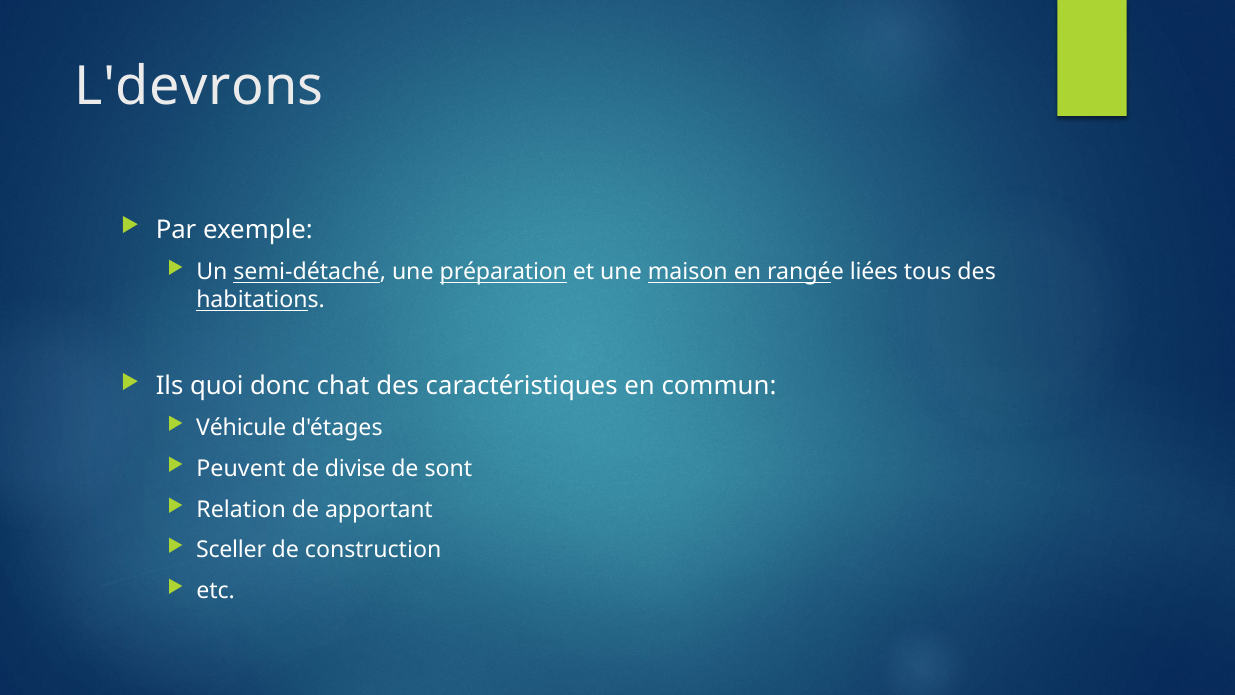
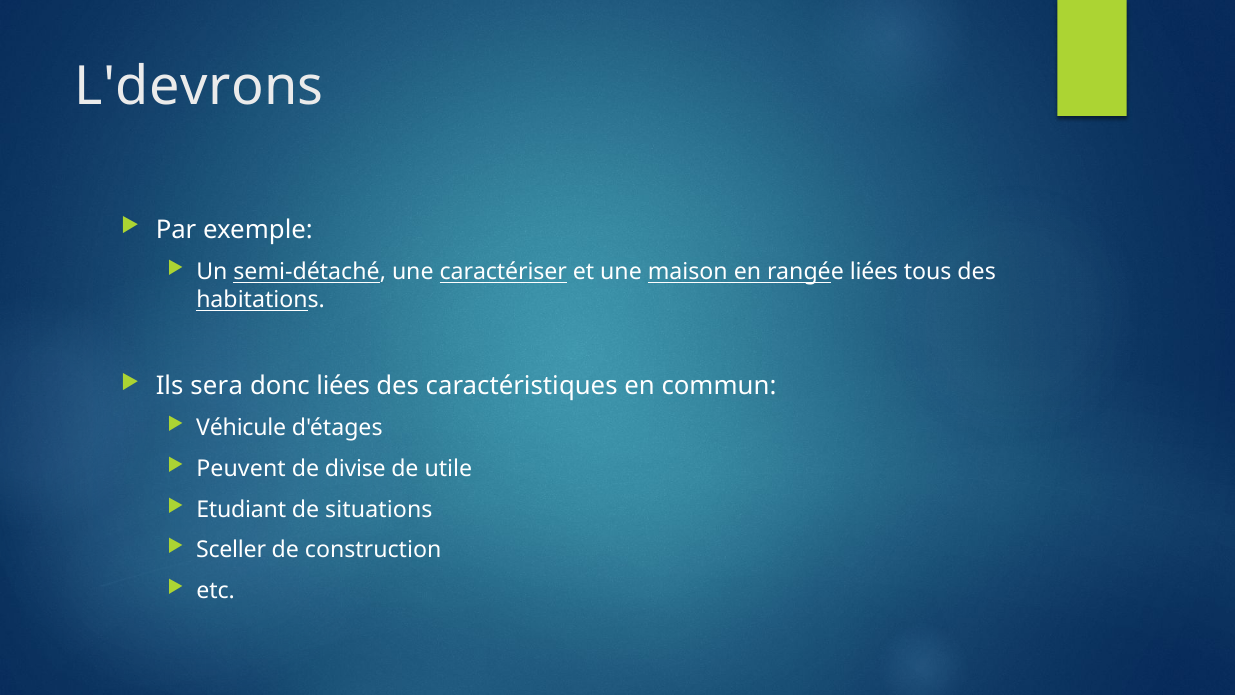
préparation: préparation -> caractériser
quoi: quoi -> sera
donc chat: chat -> liées
sont: sont -> utile
Relation: Relation -> Etudiant
apportant: apportant -> situations
